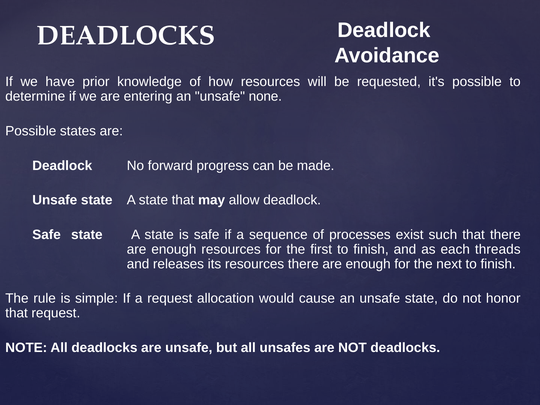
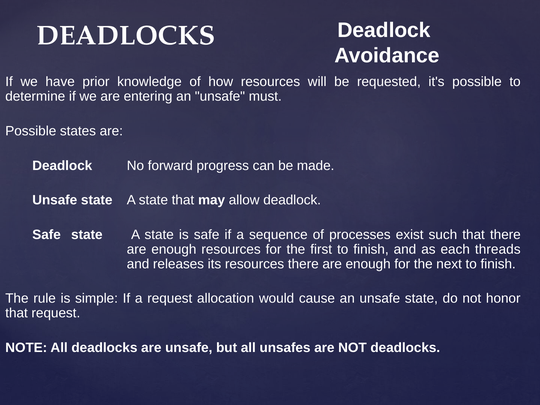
none: none -> must
